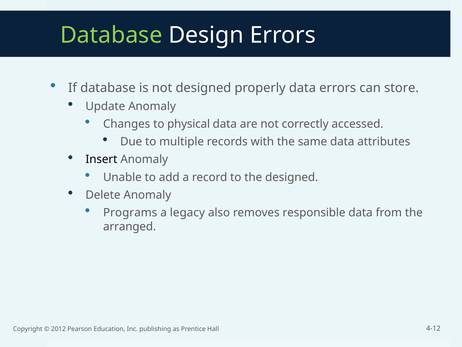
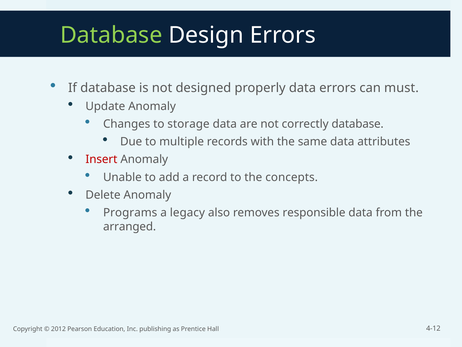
store: store -> must
physical: physical -> storage
correctly accessed: accessed -> database
Insert colour: black -> red
the designed: designed -> concepts
